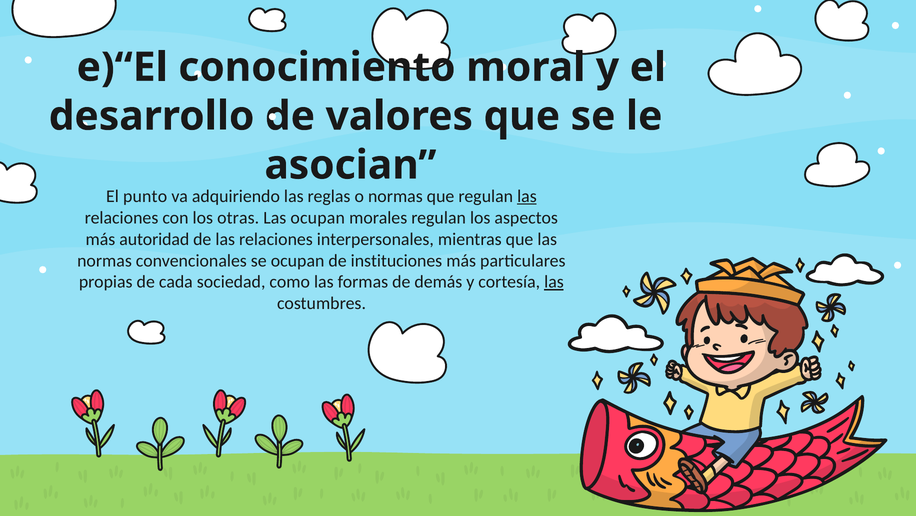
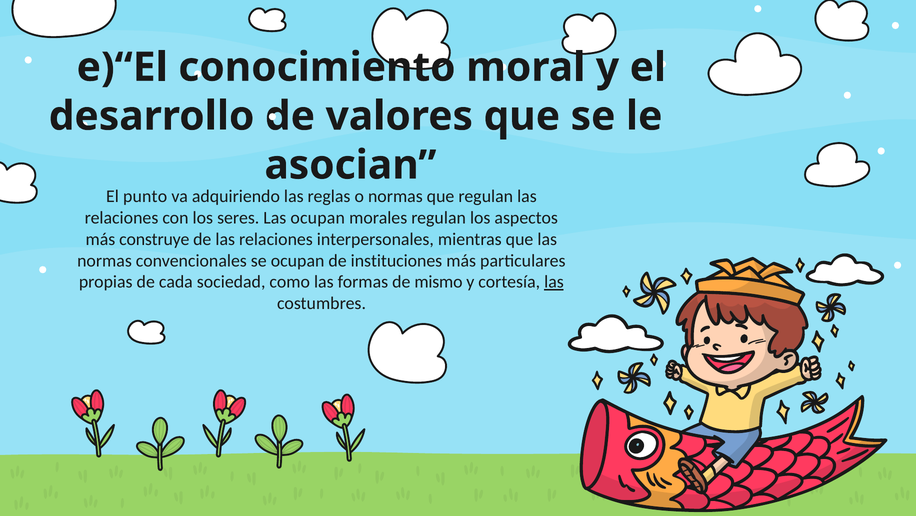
las at (527, 196) underline: present -> none
otras: otras -> seres
autoridad: autoridad -> construye
demás: demás -> mismo
